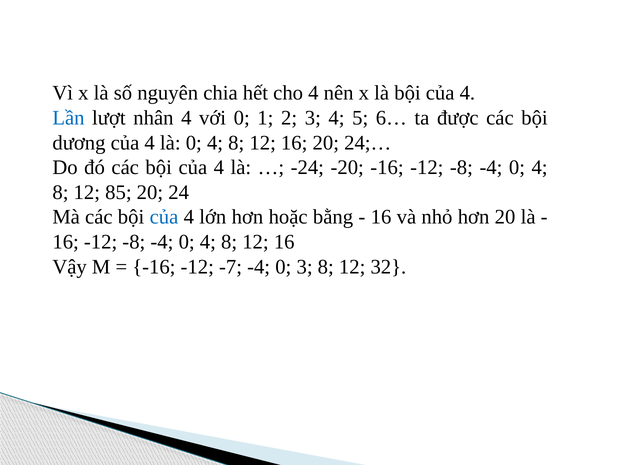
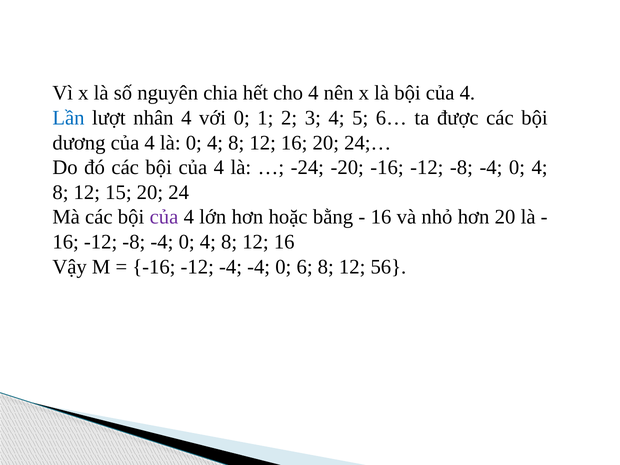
85: 85 -> 15
của at (164, 217) colour: blue -> purple
-12 -7: -7 -> -4
0 3: 3 -> 6
32: 32 -> 56
